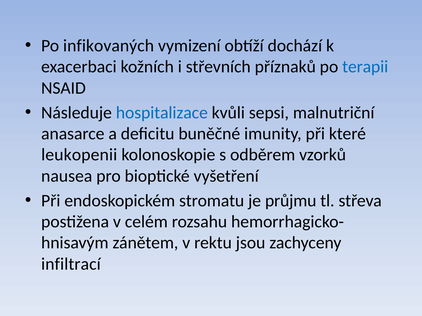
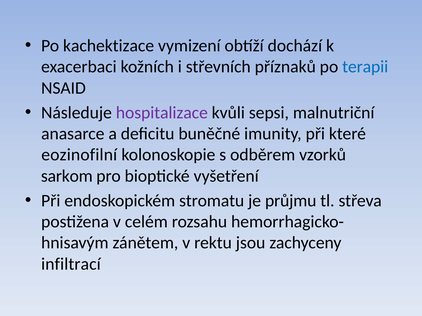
infikovaných: infikovaných -> kachektizace
hospitalizace colour: blue -> purple
leukopenii: leukopenii -> eozinofilní
nausea: nausea -> sarkom
